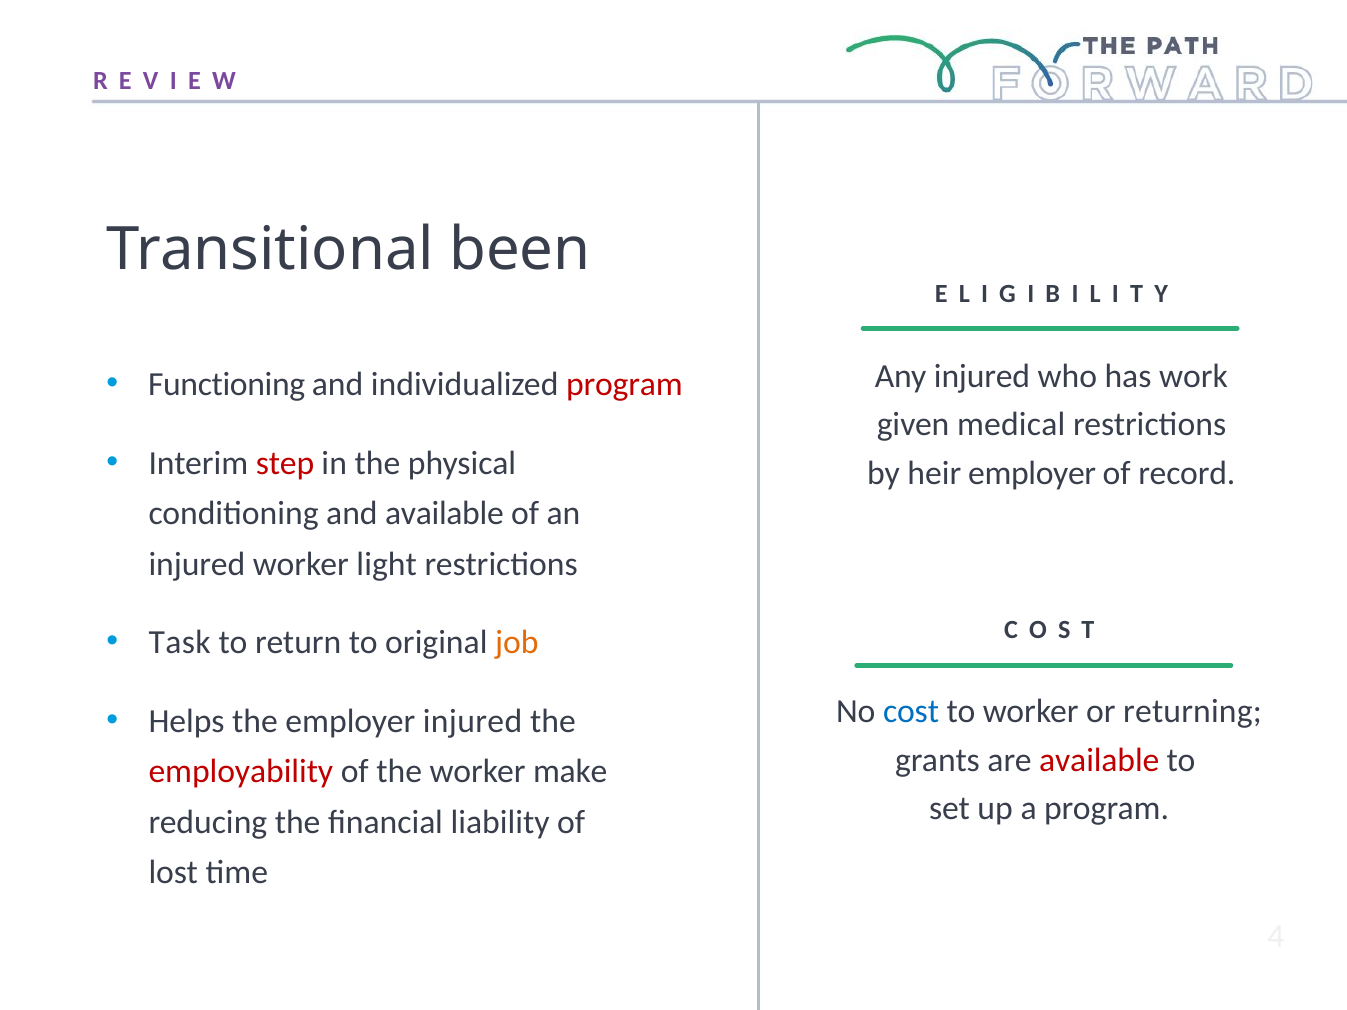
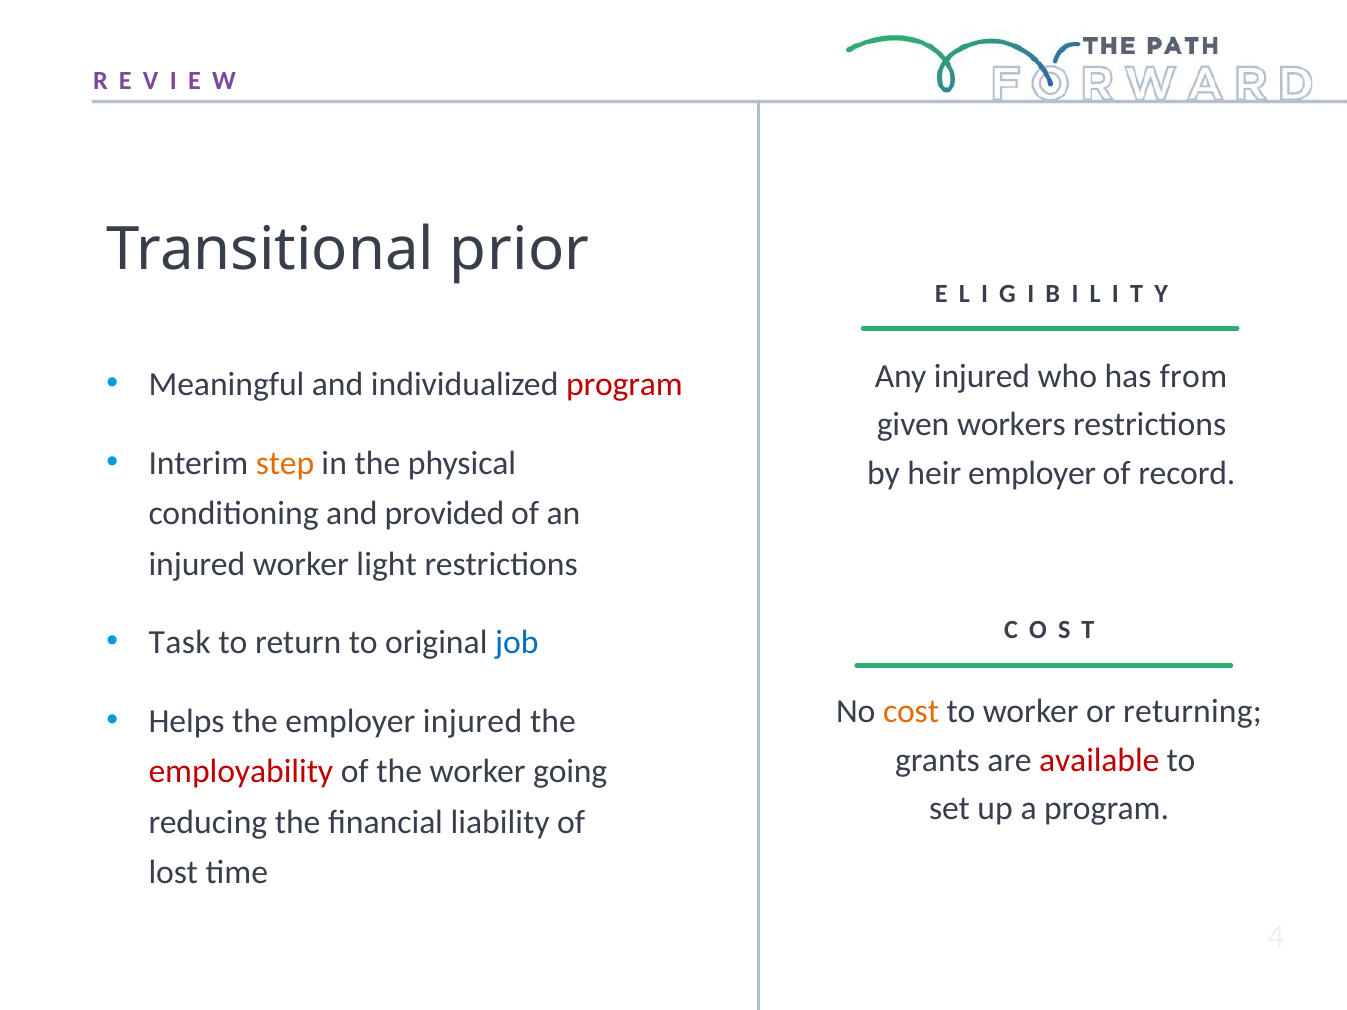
been: been -> prior
work: work -> from
Functioning: Functioning -> Meaningful
medical: medical -> workers
step colour: red -> orange
and available: available -> provided
job colour: orange -> blue
cost colour: blue -> orange
make: make -> going
